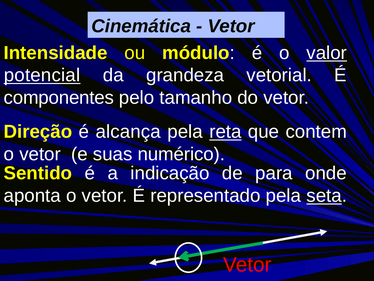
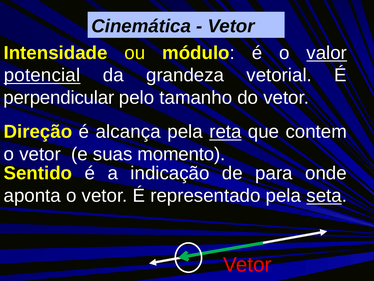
componentes: componentes -> perpendicular
numérico: numérico -> momento
